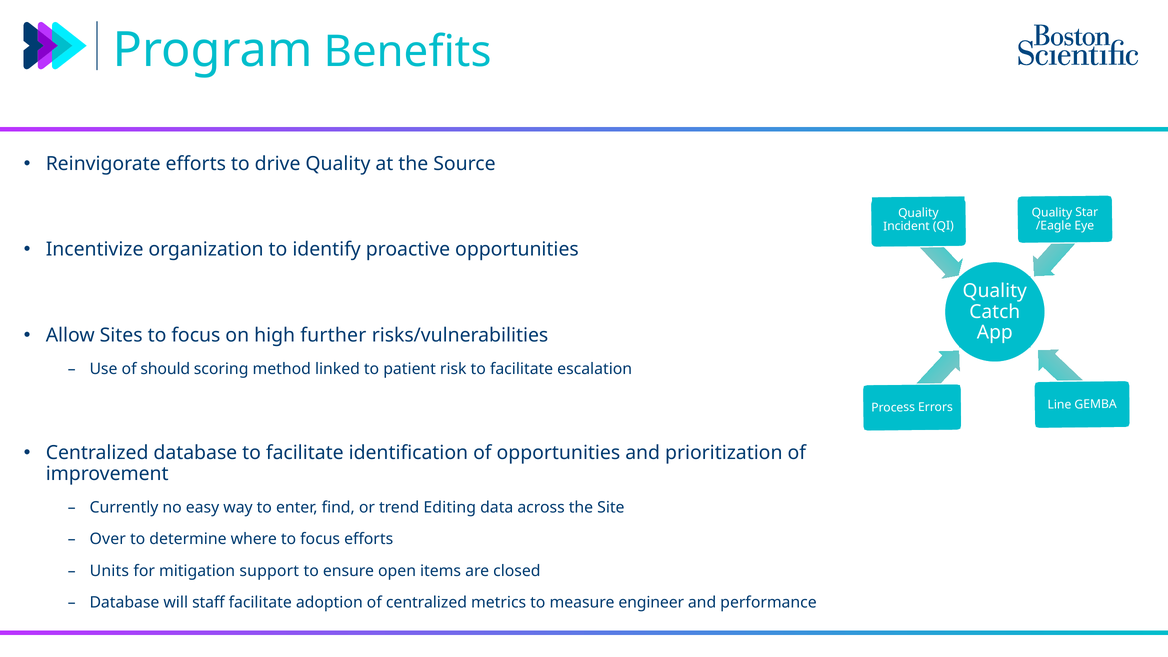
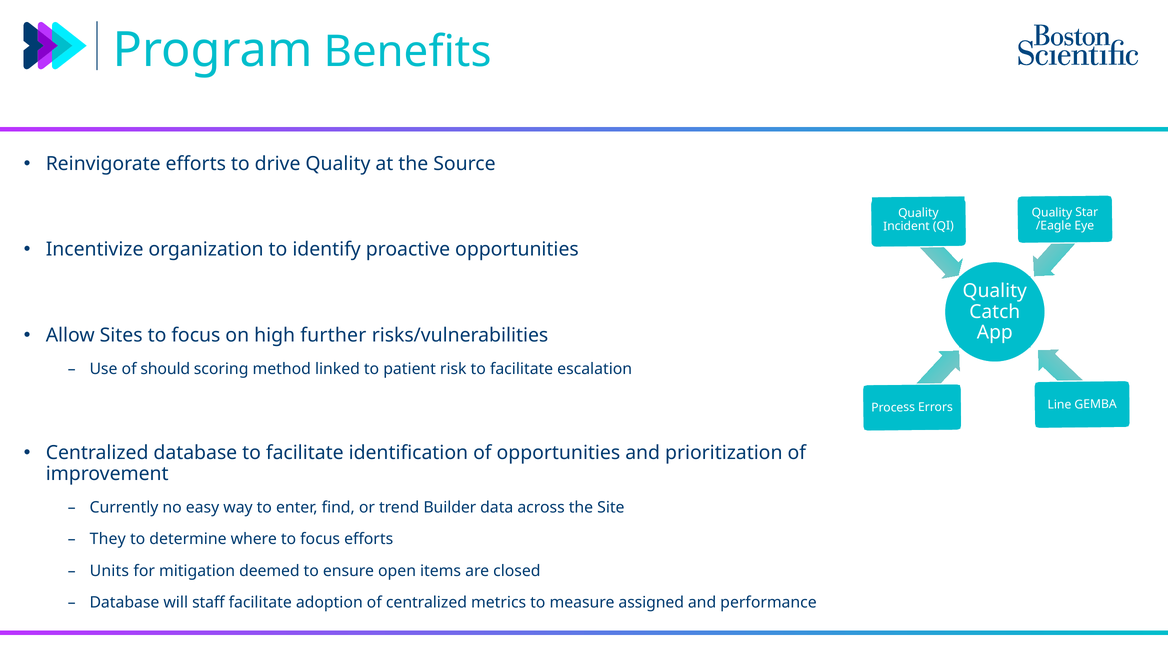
Editing: Editing -> Builder
Over: Over -> They
support: support -> deemed
engineer: engineer -> assigned
